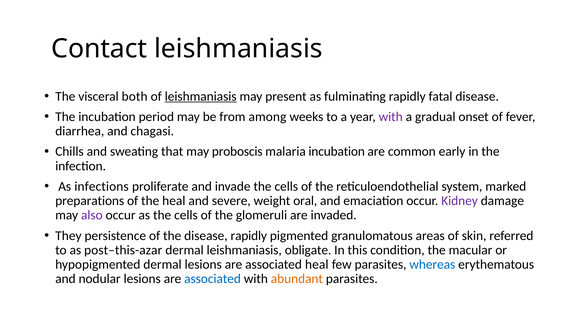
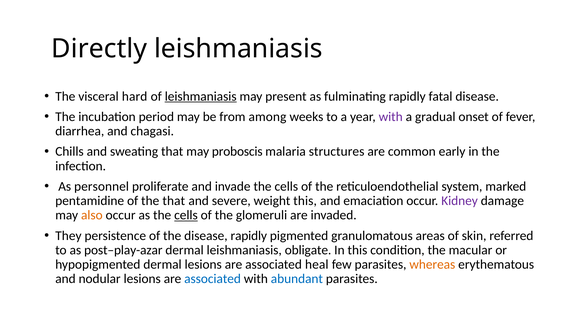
Contact: Contact -> Directly
both: both -> hard
malaria incubation: incubation -> structures
infections: infections -> personnel
preparations: preparations -> pentamidine
the heal: heal -> that
weight oral: oral -> this
also colour: purple -> orange
cells at (186, 215) underline: none -> present
post–this-azar: post–this-azar -> post–play-azar
whereas colour: blue -> orange
abundant colour: orange -> blue
